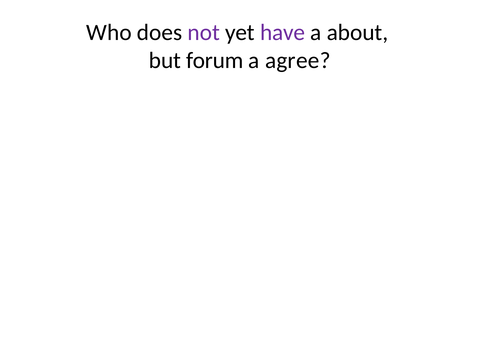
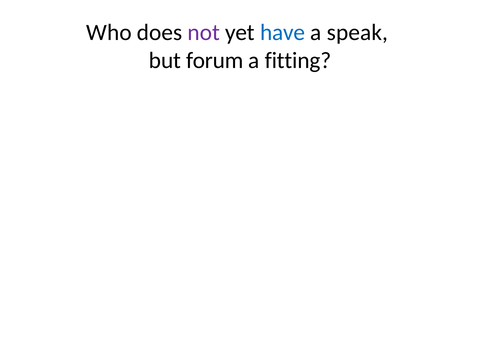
have colour: purple -> blue
about: about -> speak
agree: agree -> fitting
